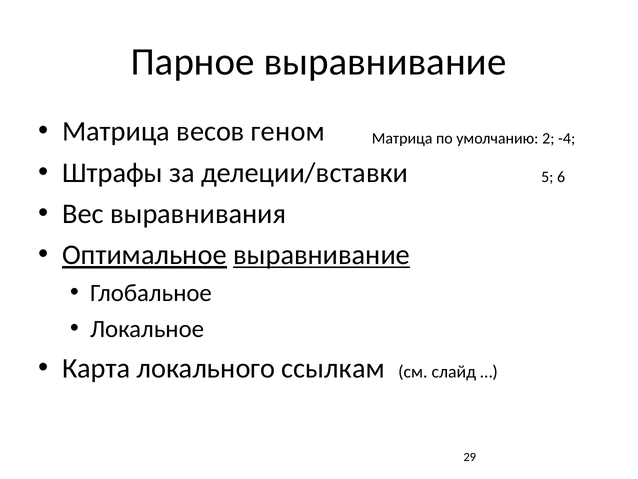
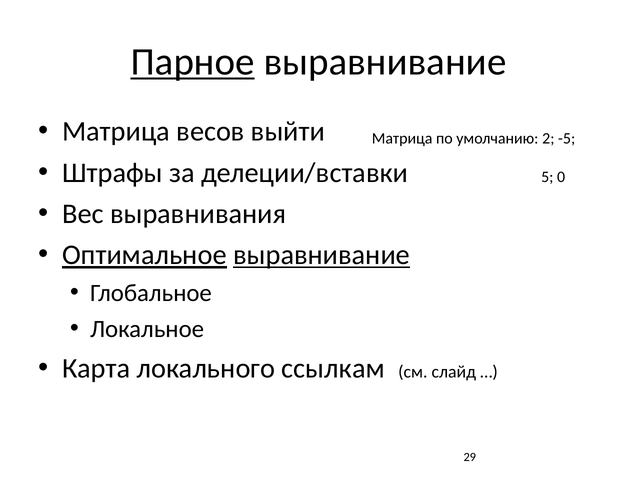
Парное underline: none -> present
геном: геном -> выйти
-4: -4 -> -5
6: 6 -> 0
